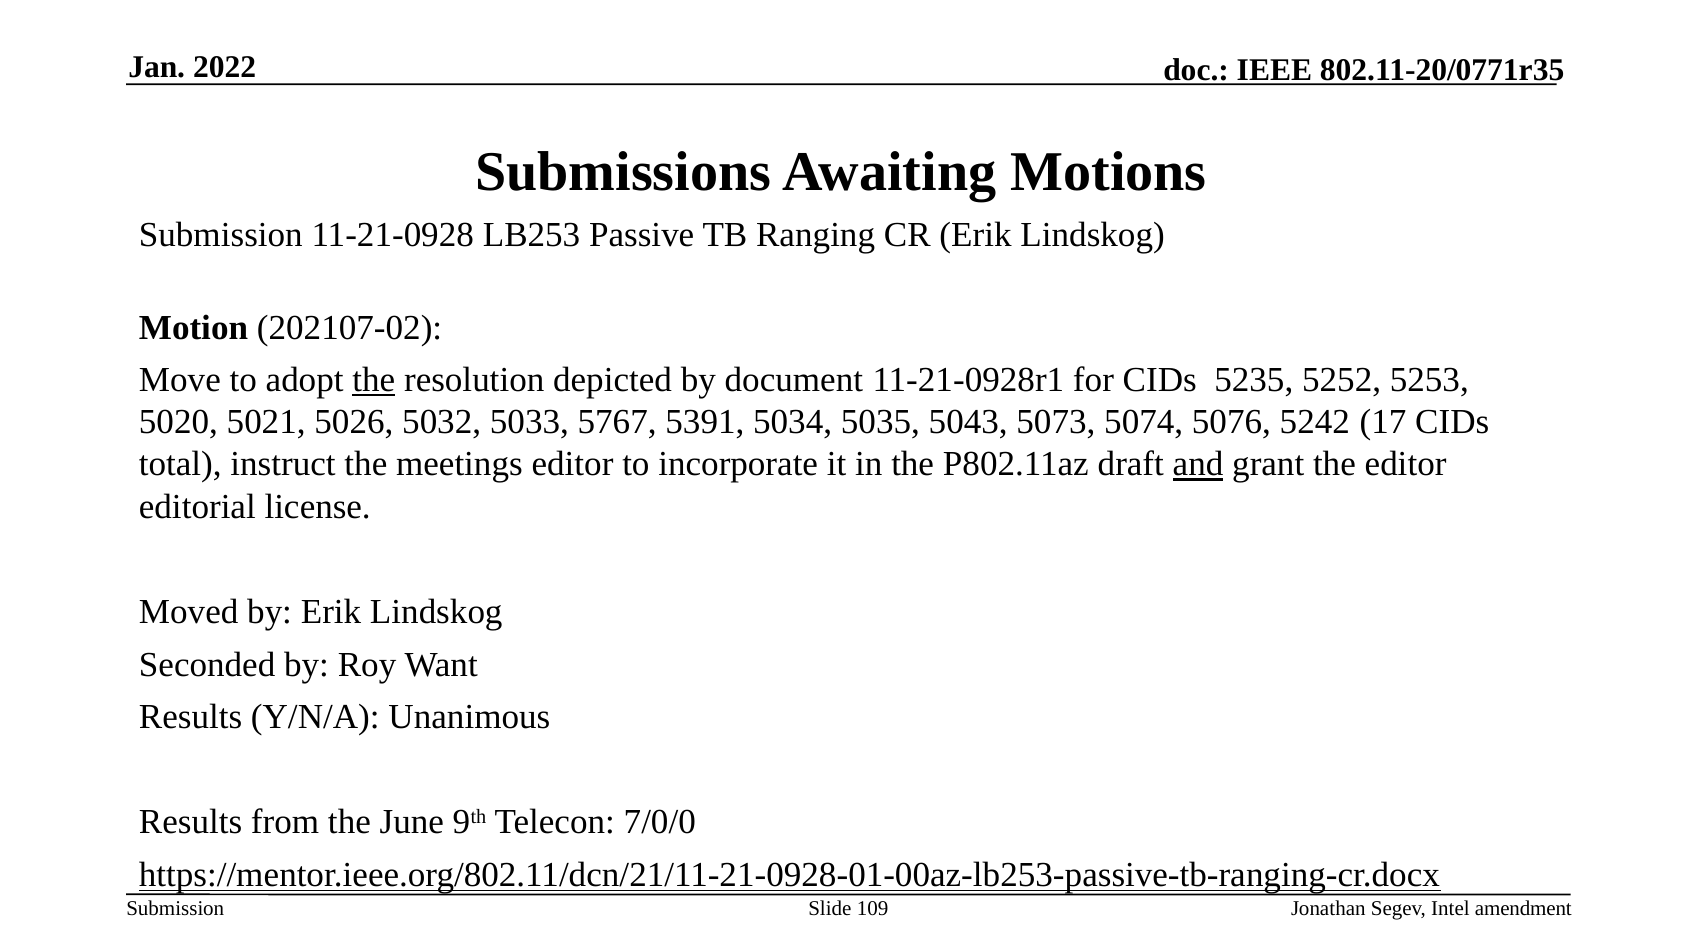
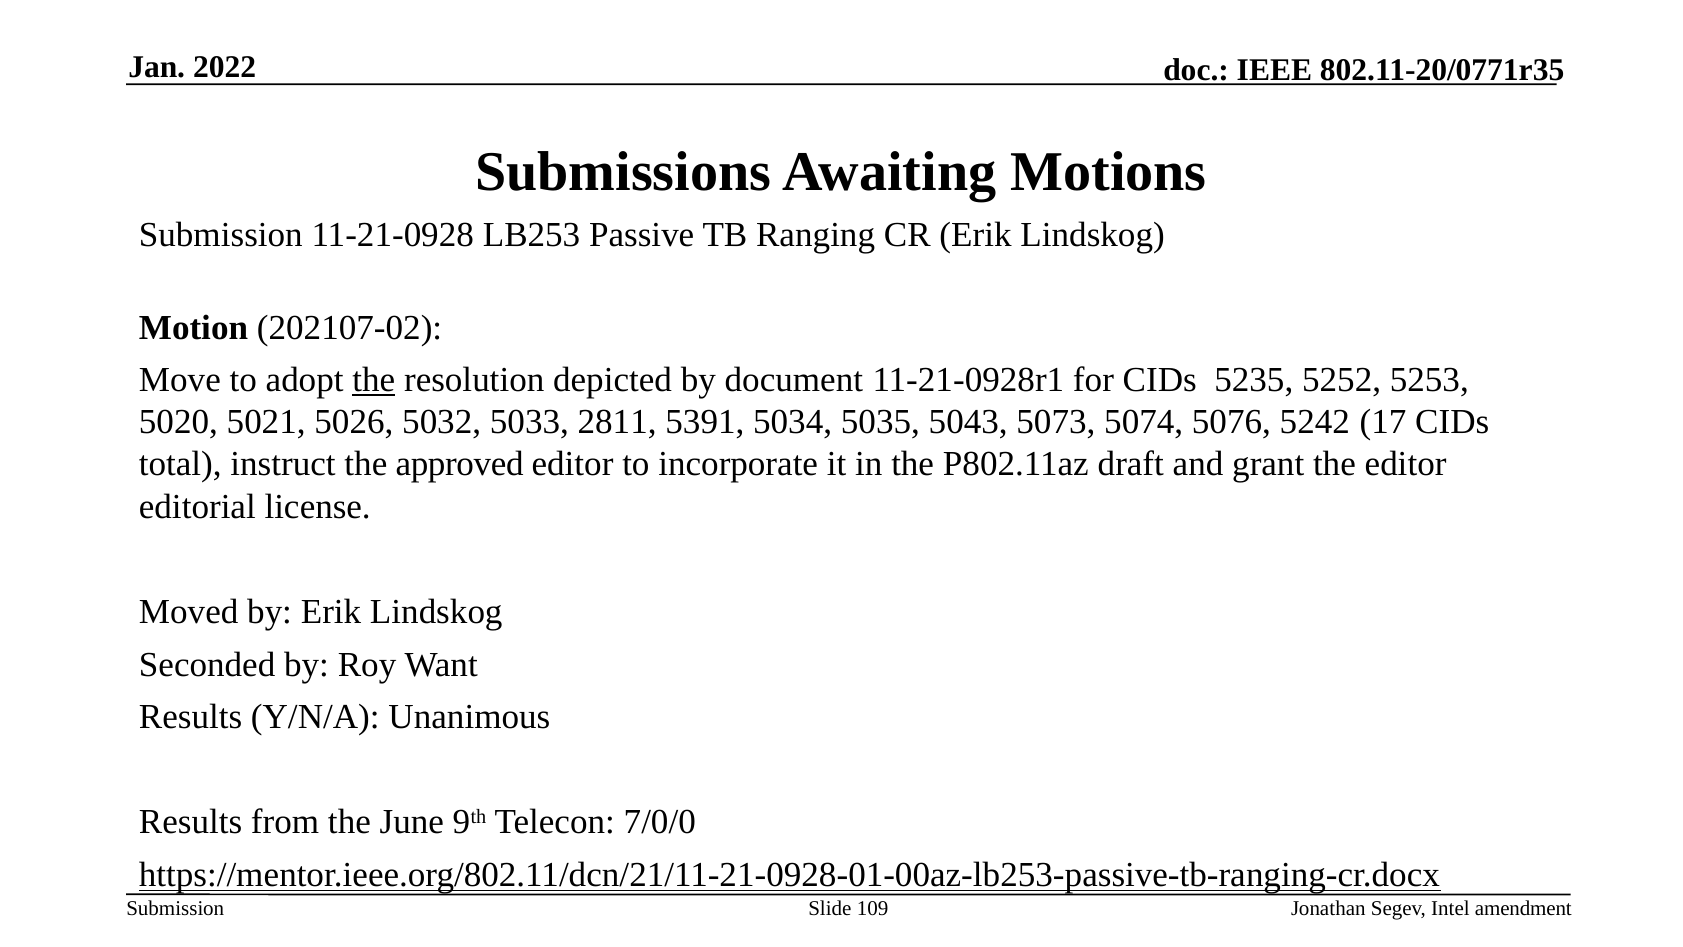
5767: 5767 -> 2811
meetings: meetings -> approved
and underline: present -> none
